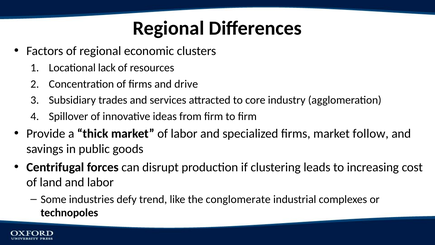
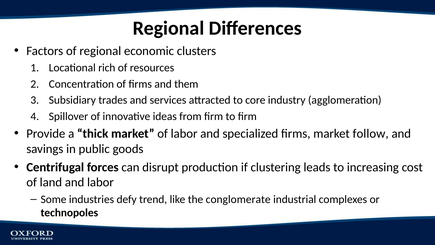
lack: lack -> rich
drive: drive -> them
